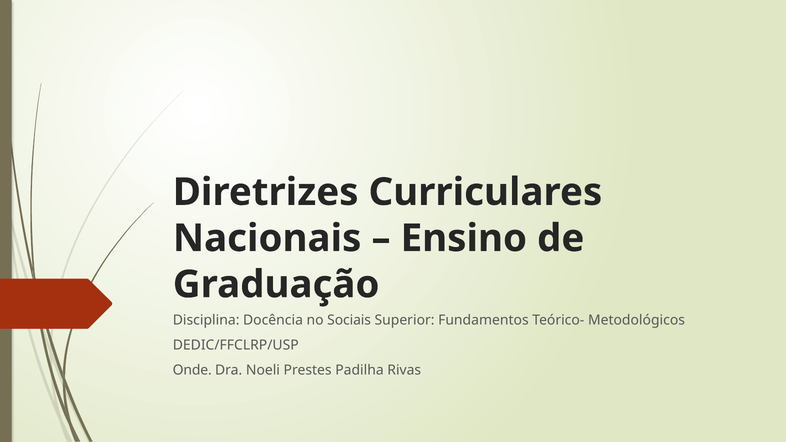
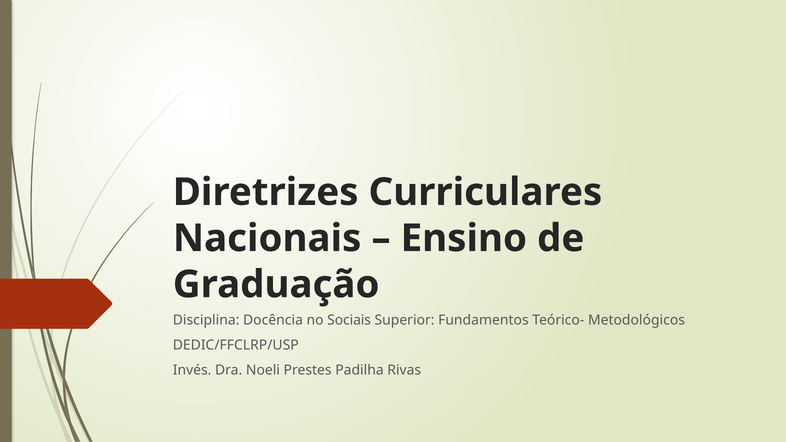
Onde: Onde -> Invés
